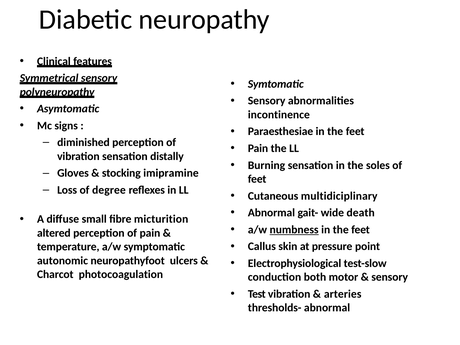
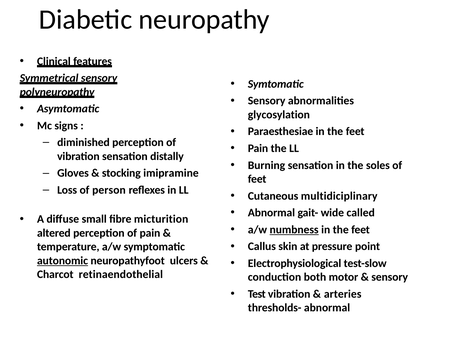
incontinence: incontinence -> glycosylation
degree: degree -> person
death: death -> called
autonomic underline: none -> present
photocoagulation: photocoagulation -> retinaendothelial
